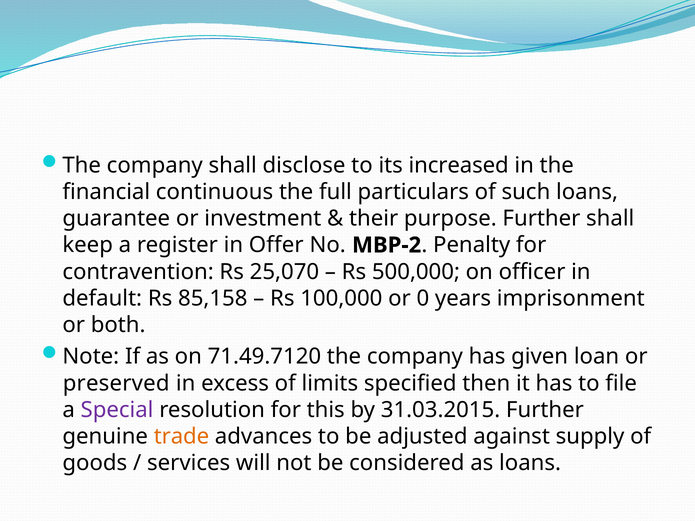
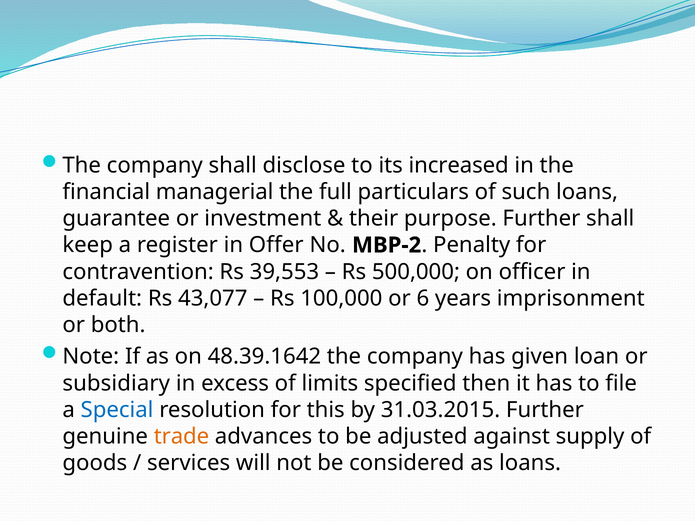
continuous: continuous -> managerial
25,070: 25,070 -> 39,553
85,158: 85,158 -> 43,077
0: 0 -> 6
71.49.7120: 71.49.7120 -> 48.39.1642
preserved: preserved -> subsidiary
Special colour: purple -> blue
